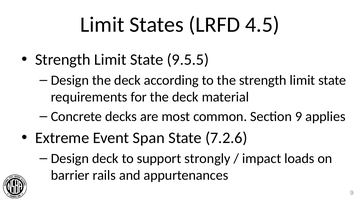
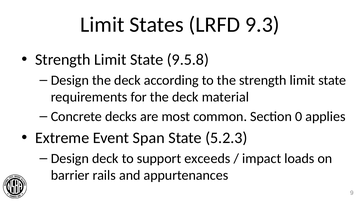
4.5: 4.5 -> 9.3
9.5.5: 9.5.5 -> 9.5.8
Section 9: 9 -> 0
7.2.6: 7.2.6 -> 5.2.3
strongly: strongly -> exceeds
